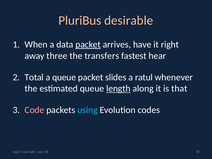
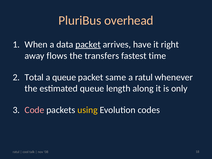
desirable: desirable -> overhead
three: three -> flows
hear: hear -> time
slides: slides -> same
length underline: present -> none
that: that -> only
using colour: light blue -> yellow
